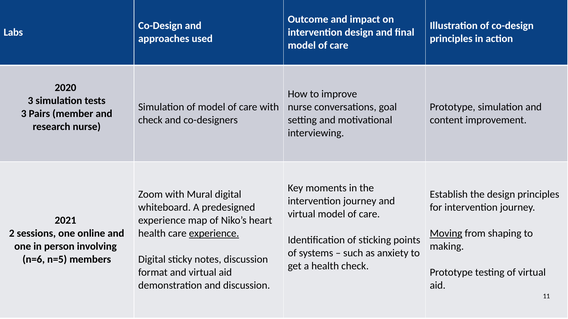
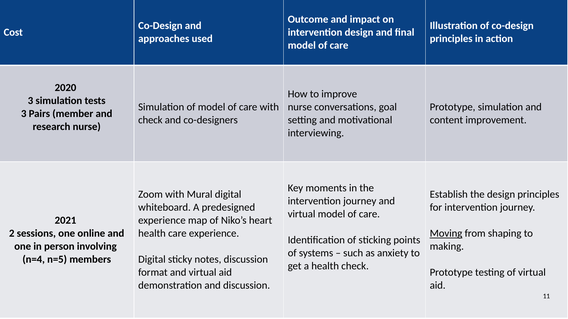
Labs: Labs -> Cost
experience at (214, 234) underline: present -> none
n=6: n=6 -> n=4
